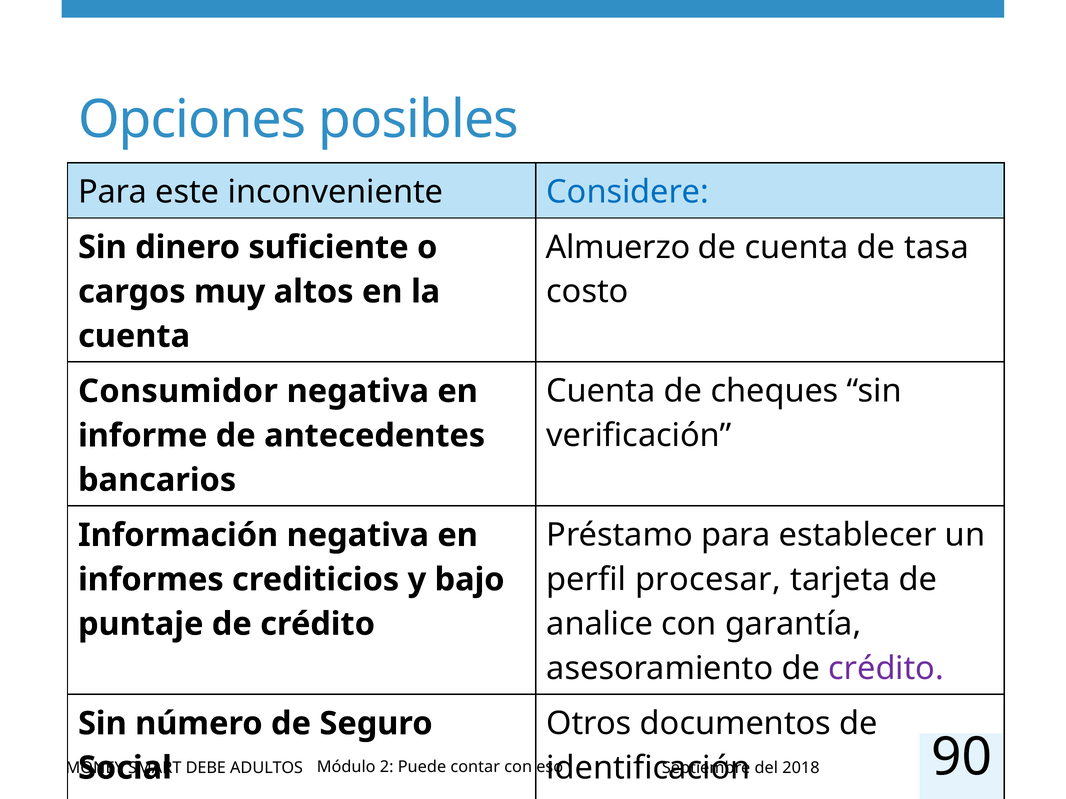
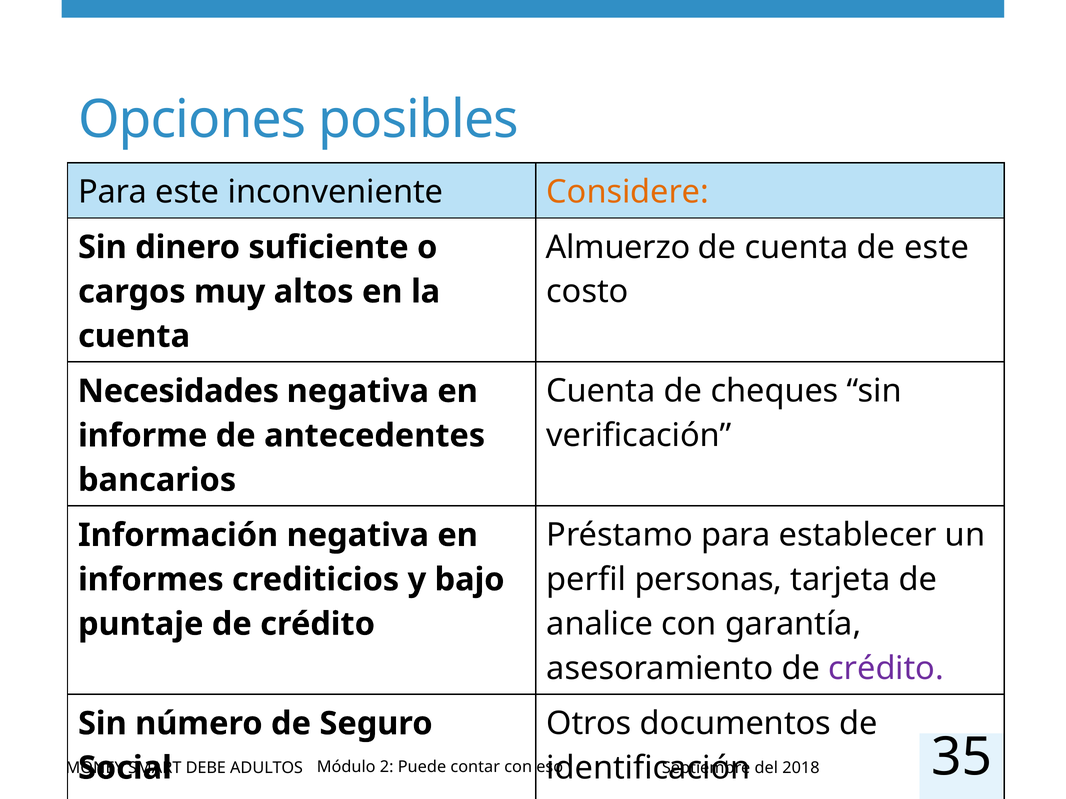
Considere colour: blue -> orange
de tasa: tasa -> este
Consumidor: Consumidor -> Necesidades
procesar: procesar -> personas
90: 90 -> 35
